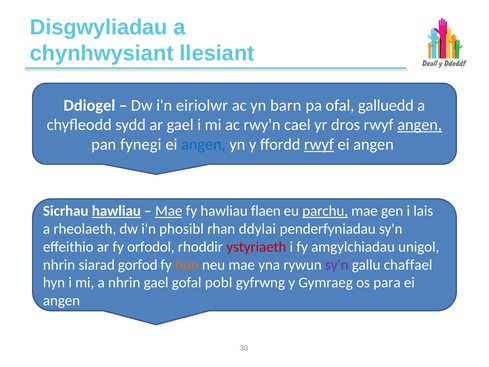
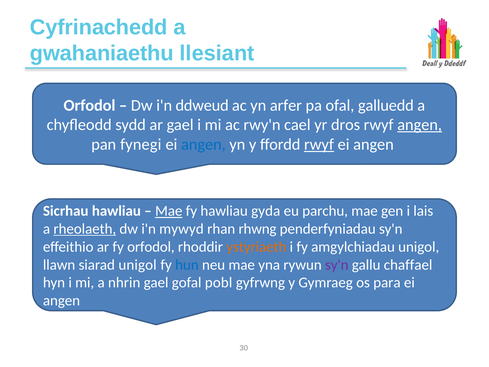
Disgwyliadau: Disgwyliadau -> Cyfrinachedd
chynhwysiant: chynhwysiant -> gwahaniaethu
Ddiogel at (89, 105): Ddiogel -> Orfodol
eiriolwr: eiriolwr -> ddweud
barn: barn -> arfer
hawliau at (116, 211) underline: present -> none
flaen: flaen -> gyda
parchu underline: present -> none
rheolaeth underline: none -> present
phosibl: phosibl -> mywyd
ddylai: ddylai -> rhwng
ystyriaeth colour: red -> orange
nhrin at (59, 265): nhrin -> llawn
siarad gorfod: gorfod -> unigol
hun colour: orange -> blue
